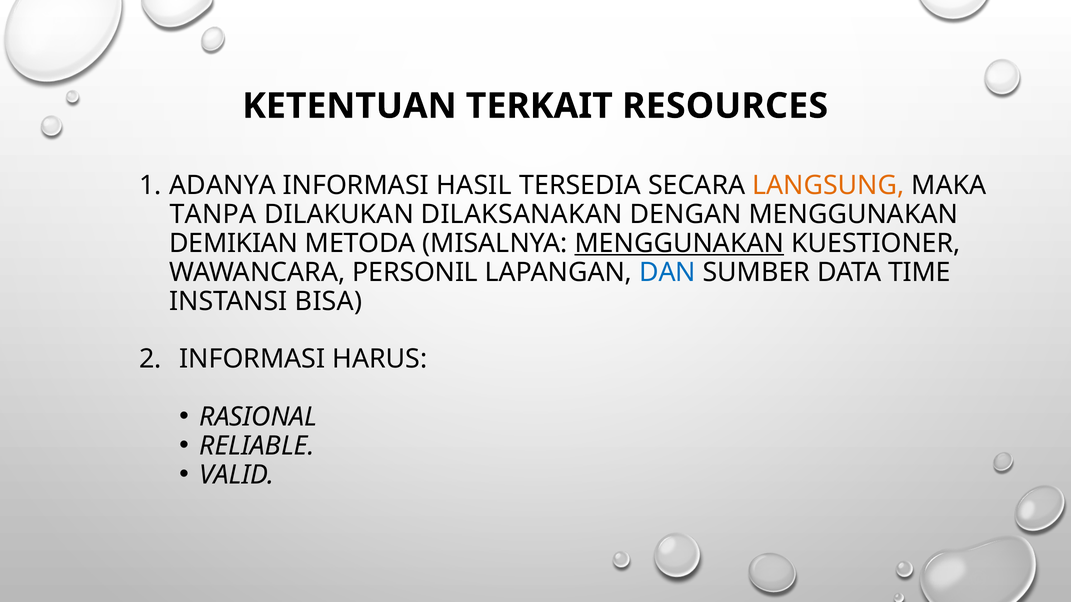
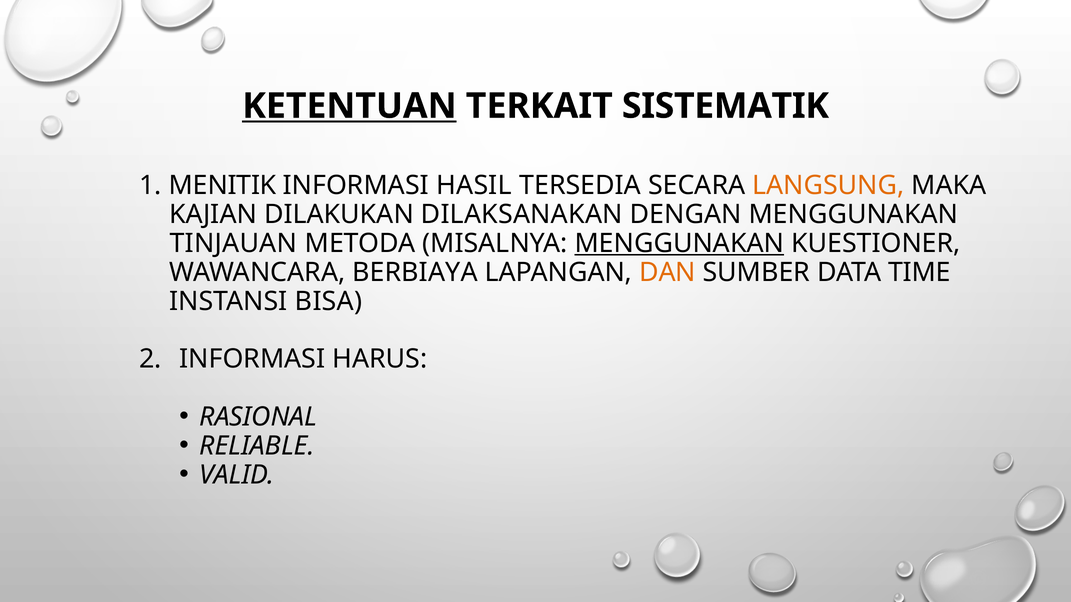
KETENTUAN underline: none -> present
RESOURCES: RESOURCES -> SISTEMATIK
ADANYA: ADANYA -> MENITIK
TANPA: TANPA -> KAJIAN
DEMIKIAN: DEMIKIAN -> TINJAUAN
PERSONIL: PERSONIL -> BERBIAYA
DAN colour: blue -> orange
